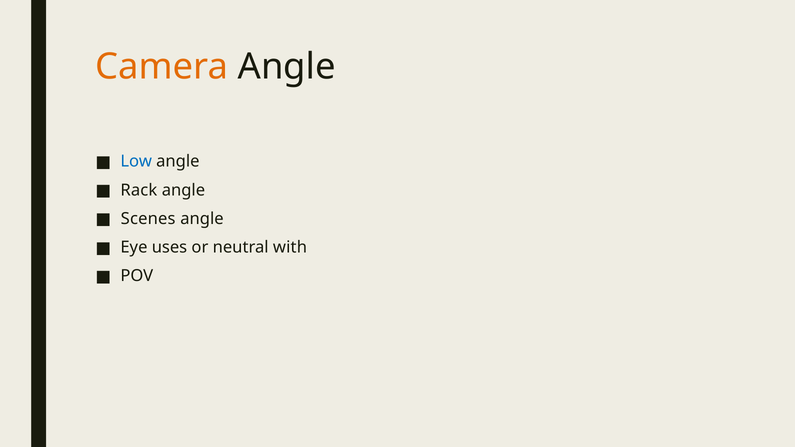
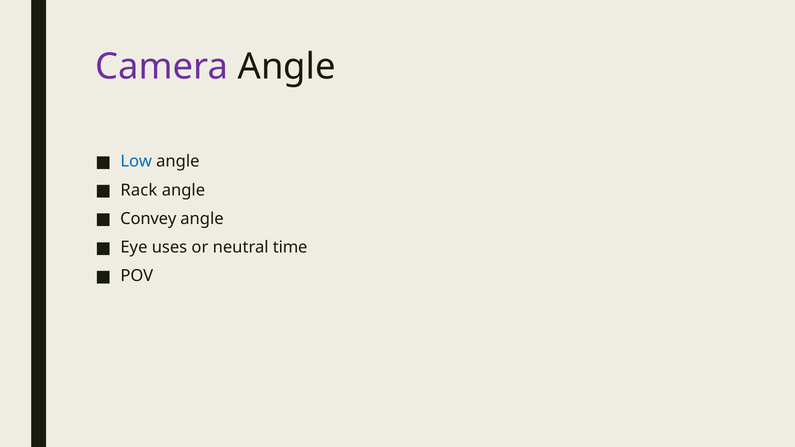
Camera colour: orange -> purple
Scenes: Scenes -> Convey
with: with -> time
